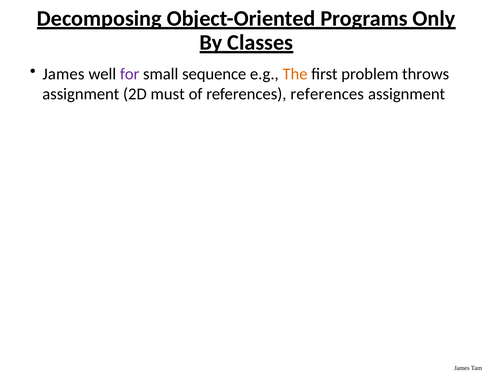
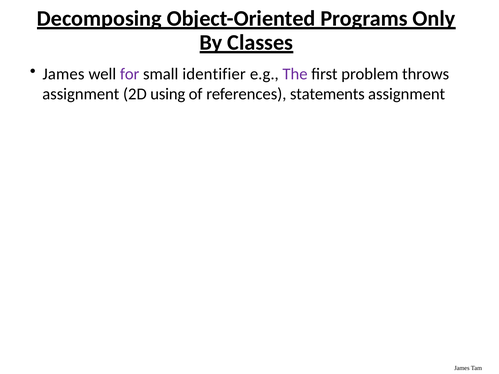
sequence: sequence -> identifier
The colour: orange -> purple
must: must -> using
references references: references -> statements
